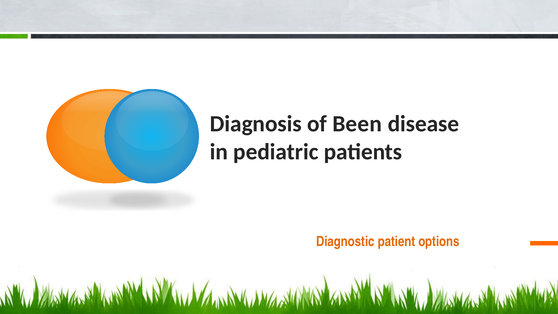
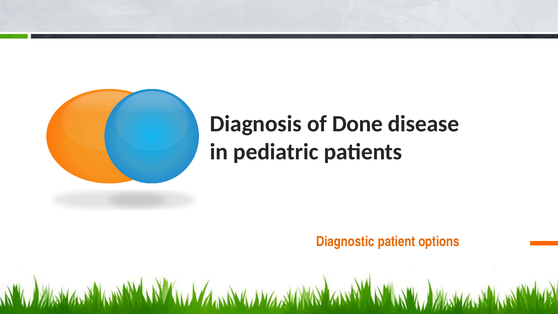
Been: Been -> Done
